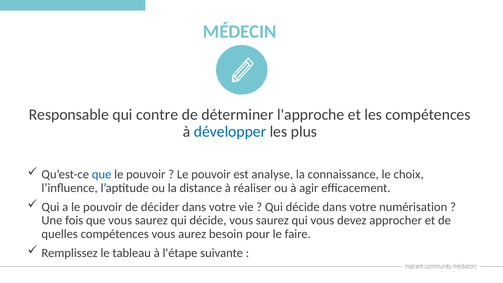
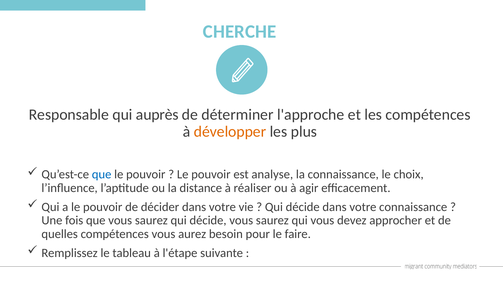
MÉDECIN: MÉDECIN -> CHERCHE
contre: contre -> auprès
développer colour: blue -> orange
votre numérisation: numérisation -> connaissance
